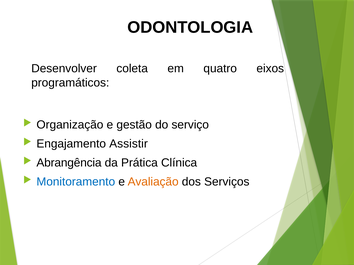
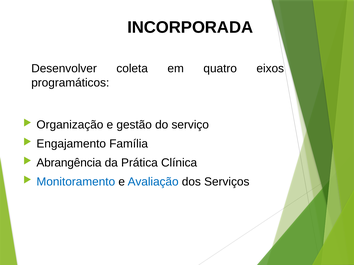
ODONTOLOGIA: ODONTOLOGIA -> INCORPORADA
Assistir: Assistir -> Família
Avaliação colour: orange -> blue
